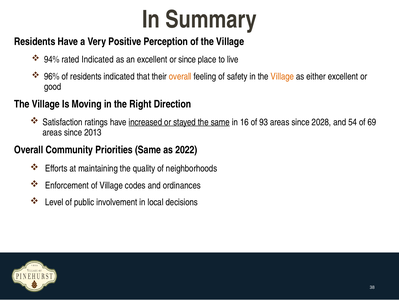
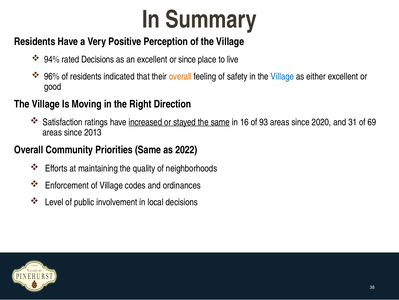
rated Indicated: Indicated -> Decisions
Village at (282, 76) colour: orange -> blue
2028: 2028 -> 2020
54: 54 -> 31
